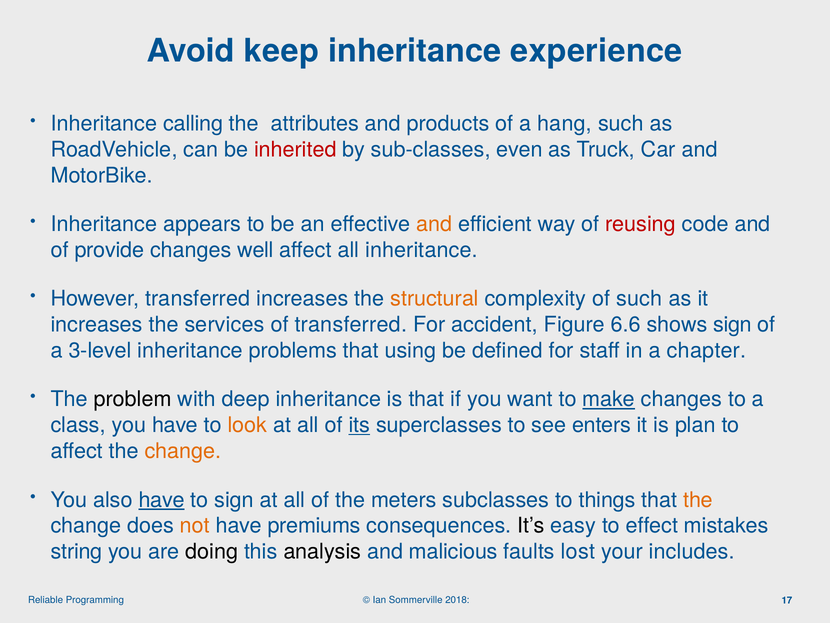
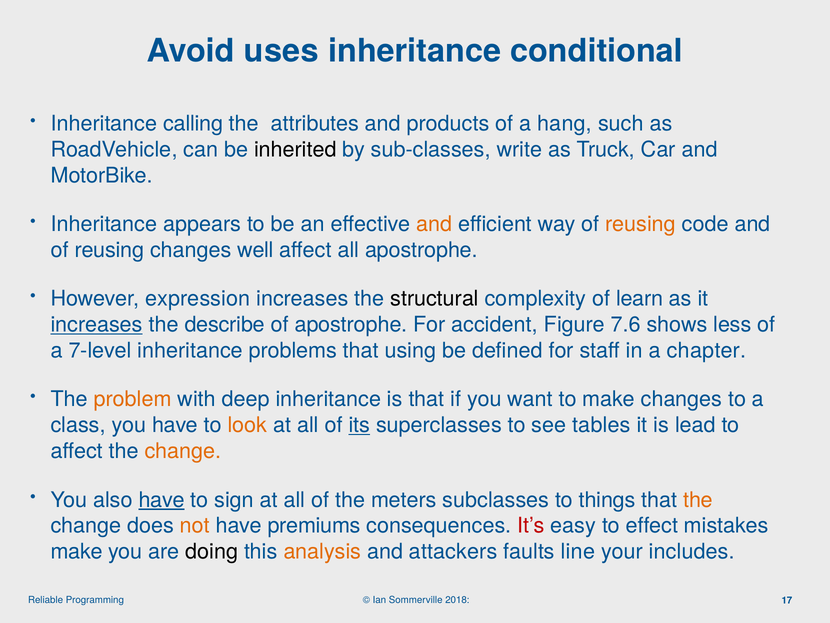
keep: keep -> uses
experience: experience -> conditional
inherited colour: red -> black
even: even -> write
reusing at (641, 224) colour: red -> orange
provide at (109, 250): provide -> reusing
all inheritance: inheritance -> apostrophe
However transferred: transferred -> expression
structural colour: orange -> black
of such: such -> learn
increases at (97, 325) underline: none -> present
services: services -> describe
of transferred: transferred -> apostrophe
6.6: 6.6 -> 7.6
shows sign: sign -> less
3-level: 3-level -> 7-level
problem colour: black -> orange
make at (609, 399) underline: present -> none
enters: enters -> tables
plan: plan -> lead
It’s colour: black -> red
string at (77, 551): string -> make
analysis colour: black -> orange
malicious: malicious -> attackers
lost: lost -> line
